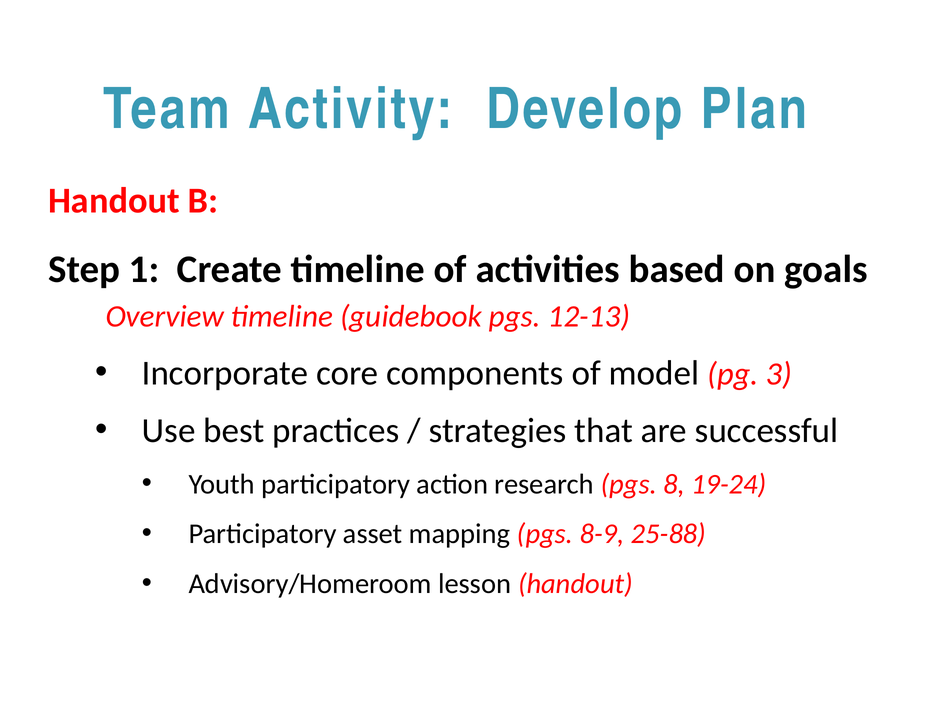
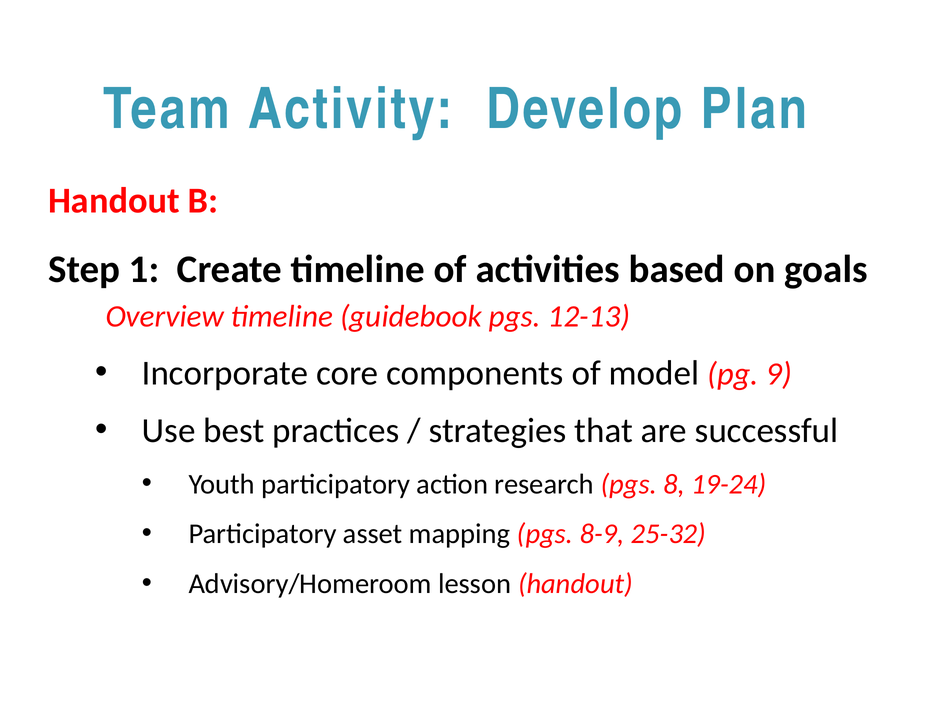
3: 3 -> 9
25-88: 25-88 -> 25-32
